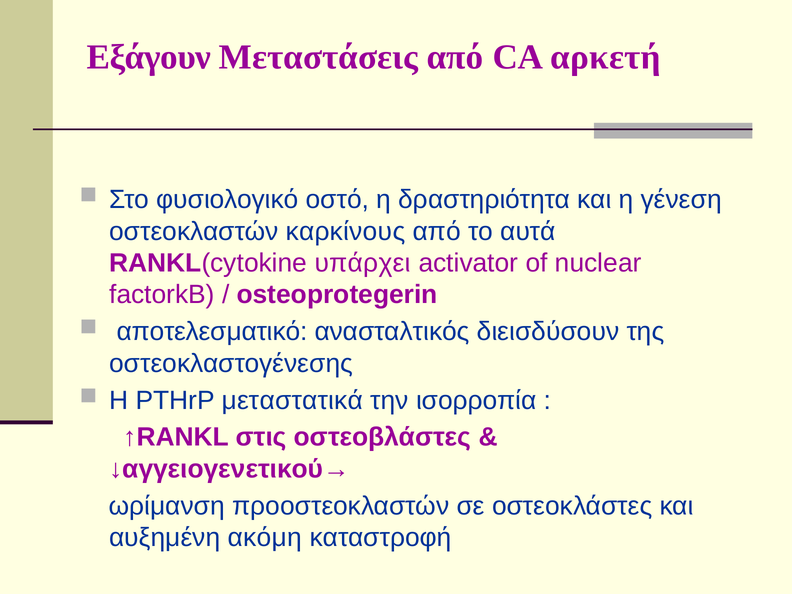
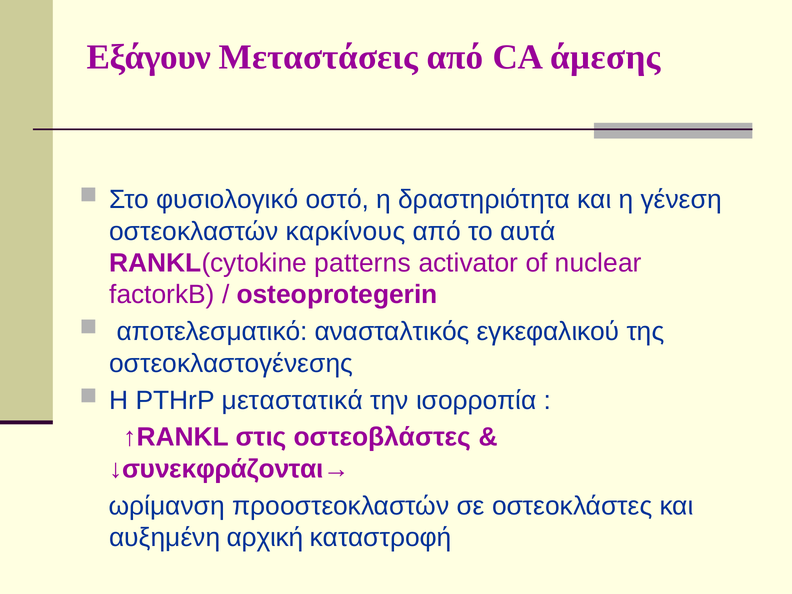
αρκετή: αρκετή -> άμεσης
υπάρχει: υπάρχει -> patterns
διεισδύσουν: διεισδύσουν -> εγκεφαλικού
↓αγγειογενετικού→: ↓αγγειογενετικού→ -> ↓συνεκφράζονται→
ακόμη: ακόμη -> αρχική
